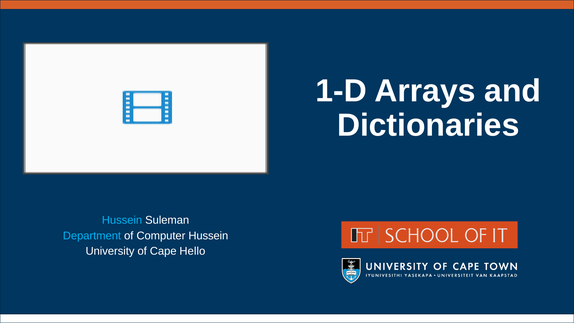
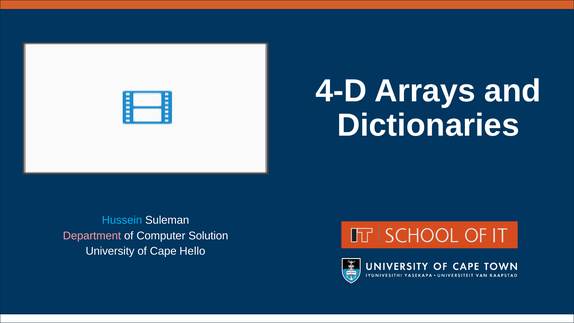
1-D: 1-D -> 4-D
Department colour: light blue -> pink
Computer Hussein: Hussein -> Solution
